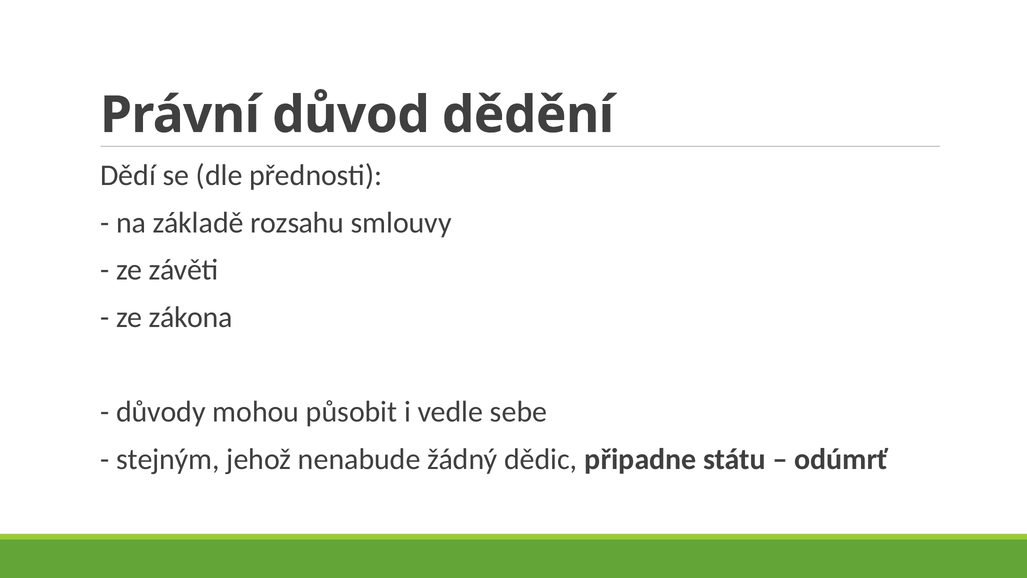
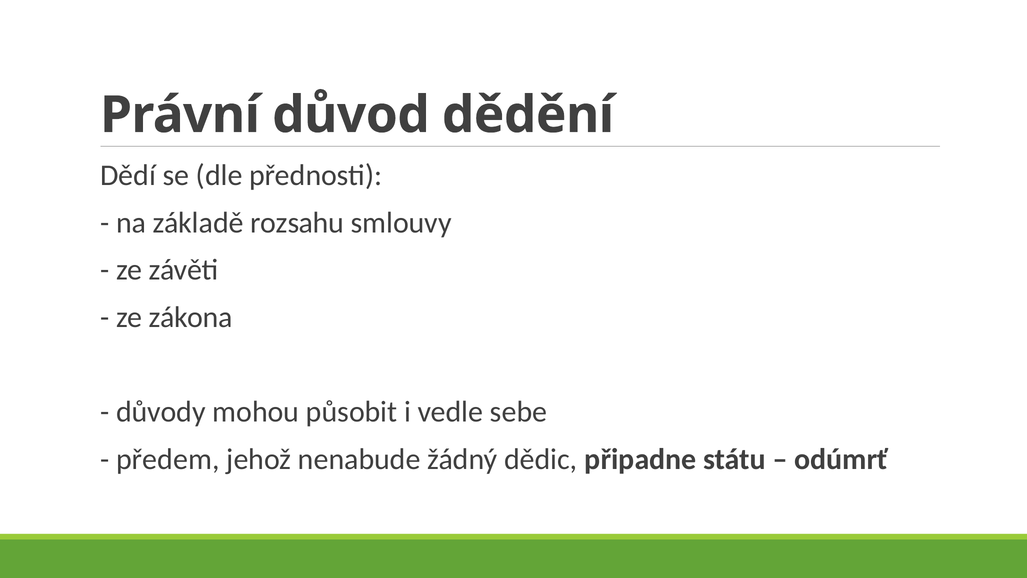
stejným: stejným -> předem
